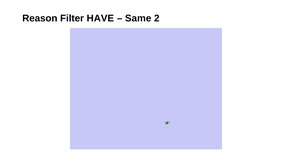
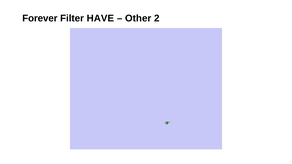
Reason: Reason -> Forever
Same: Same -> Other
